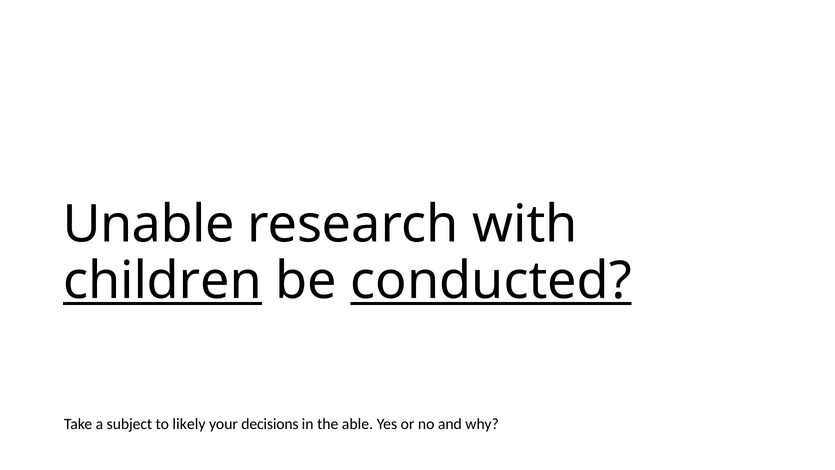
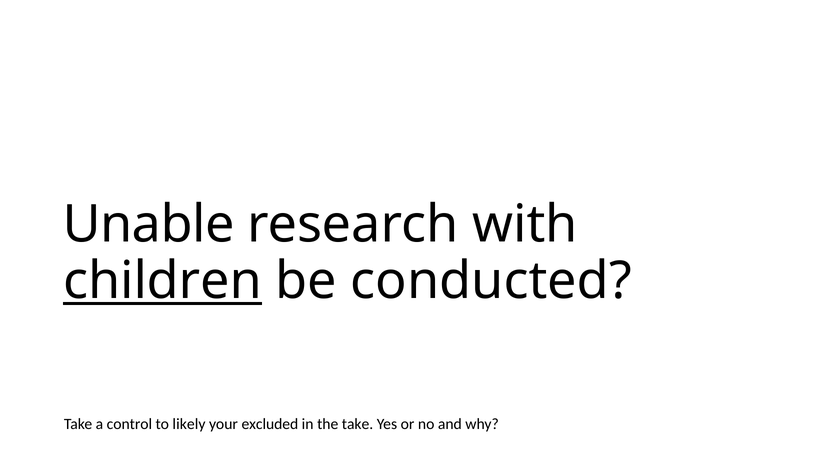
conducted underline: present -> none
subject: subject -> control
decisions: decisions -> excluded
the able: able -> take
